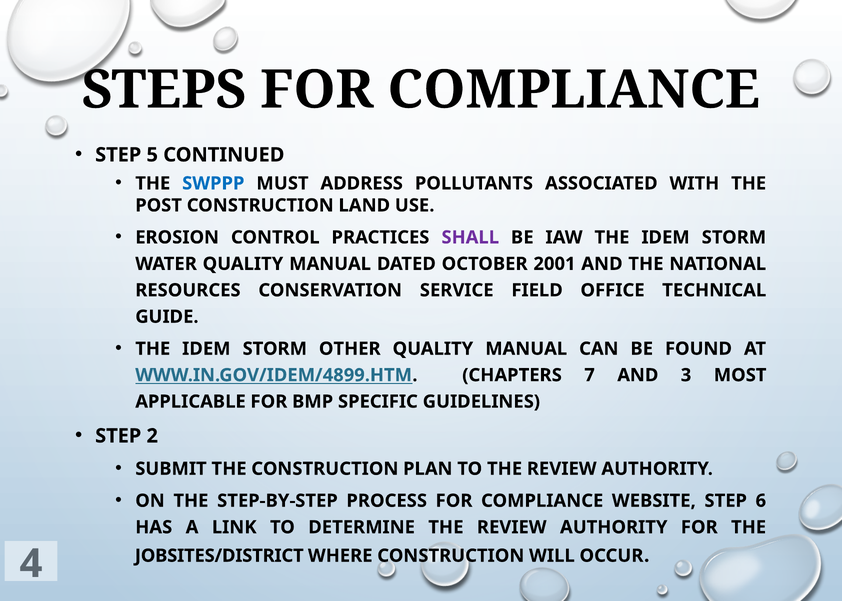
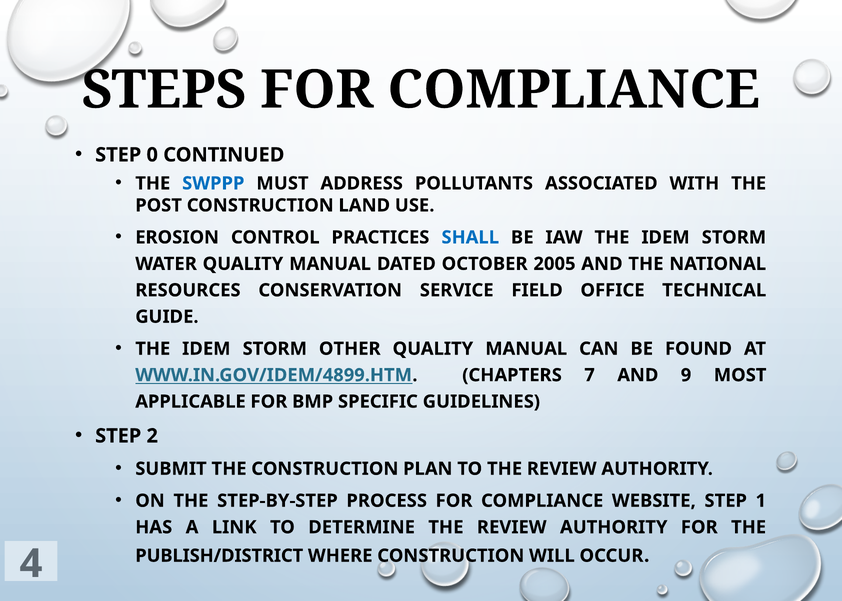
5: 5 -> 0
SHALL colour: purple -> blue
2001: 2001 -> 2005
3: 3 -> 9
6: 6 -> 1
JOBSITES/DISTRICT: JOBSITES/DISTRICT -> PUBLISH/DISTRICT
